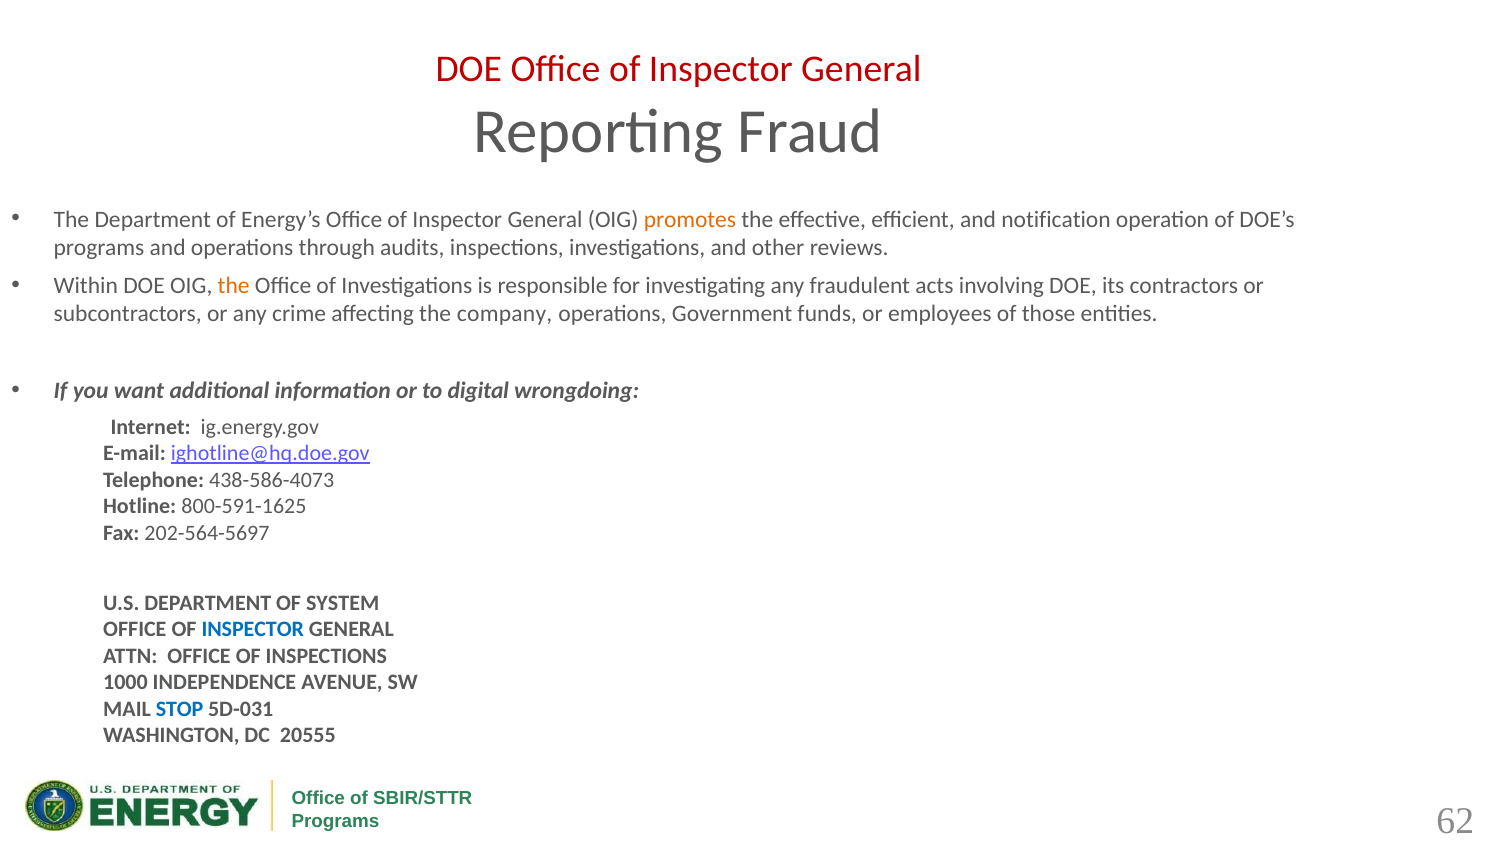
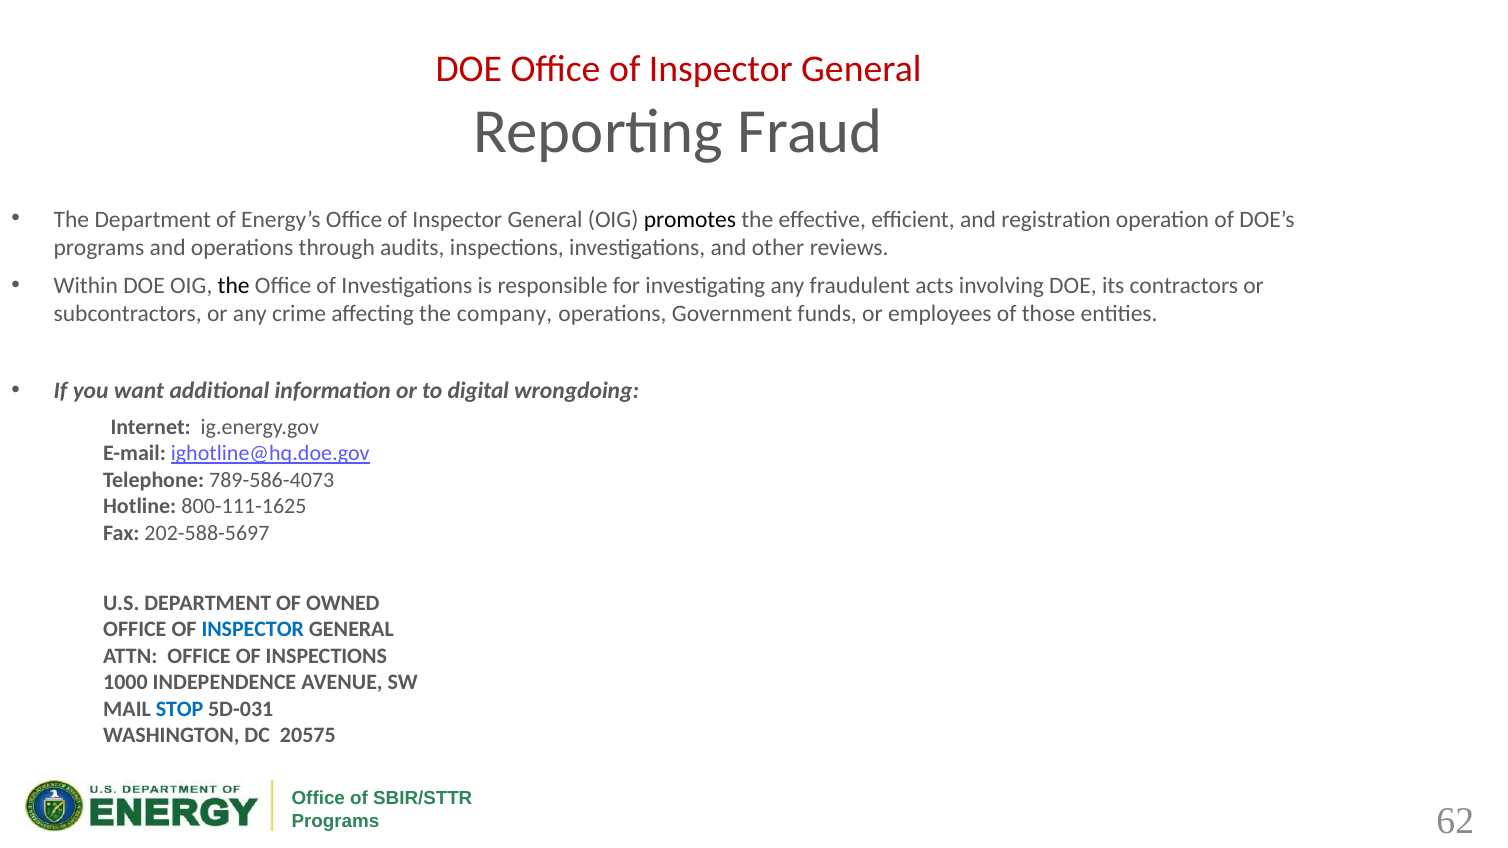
promotes colour: orange -> black
notification: notification -> registration
the at (234, 286) colour: orange -> black
438-586-4073: 438-586-4073 -> 789-586-4073
800-591-1625: 800-591-1625 -> 800-111-1625
202-564-5697: 202-564-5697 -> 202-588-5697
SYSTEM: SYSTEM -> OWNED
20555: 20555 -> 20575
